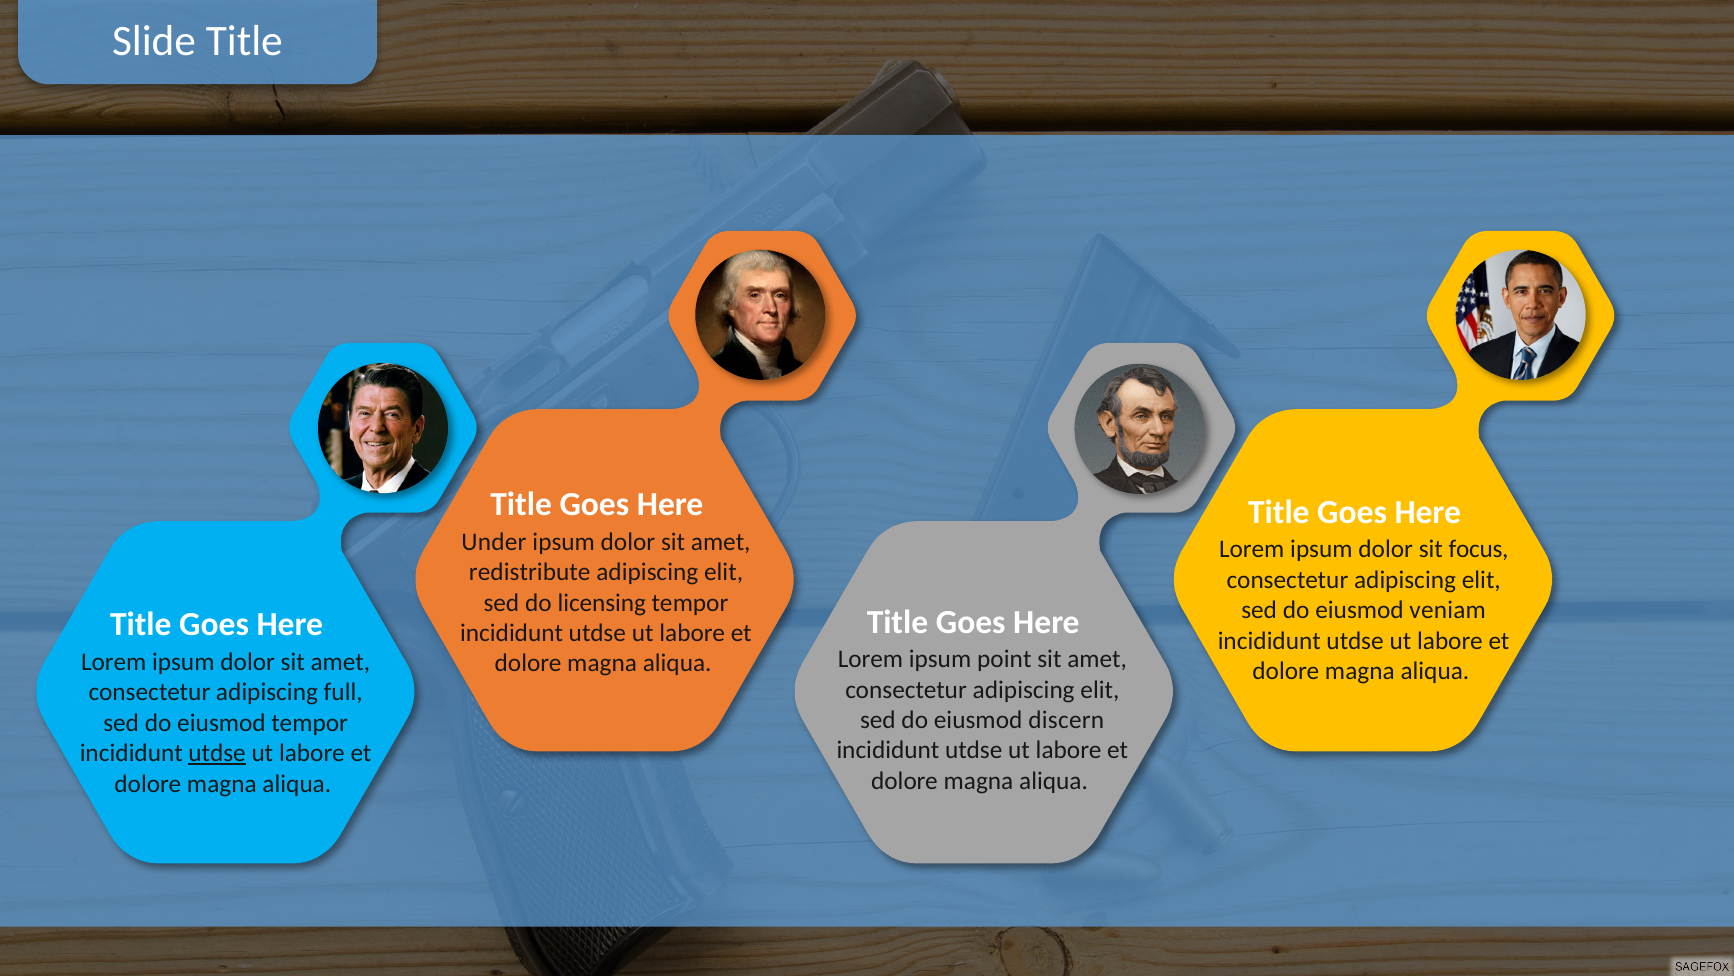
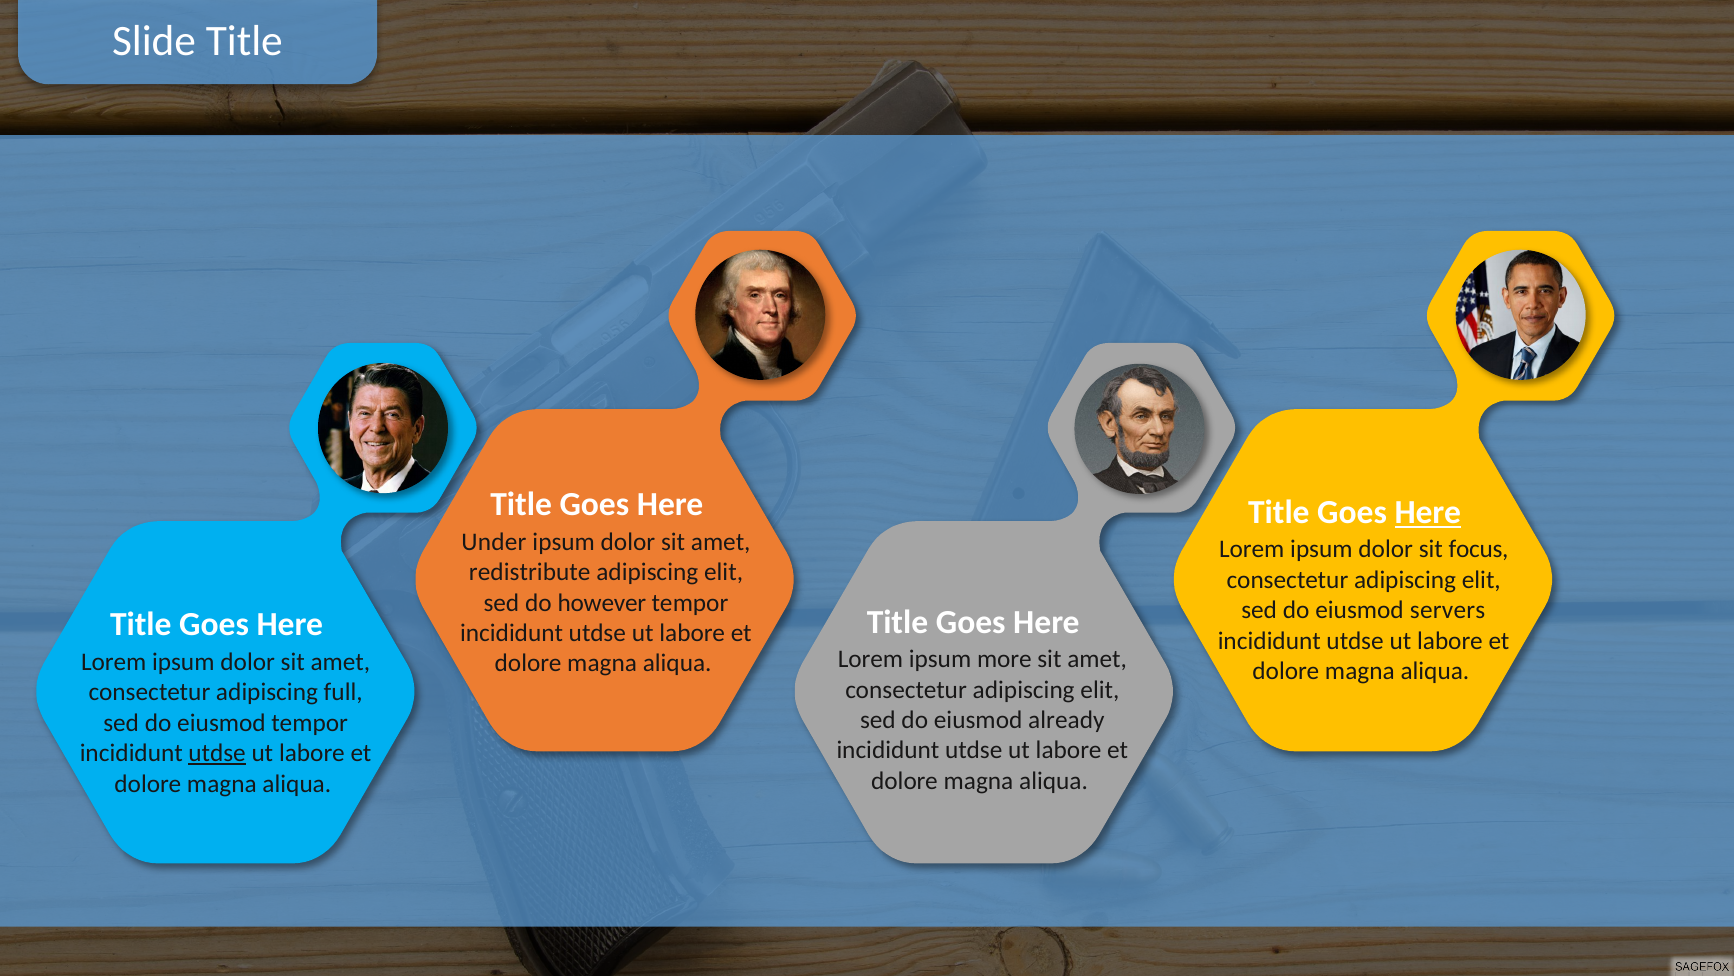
Here at (1428, 512) underline: none -> present
licensing: licensing -> however
veniam: veniam -> servers
point: point -> more
discern: discern -> already
